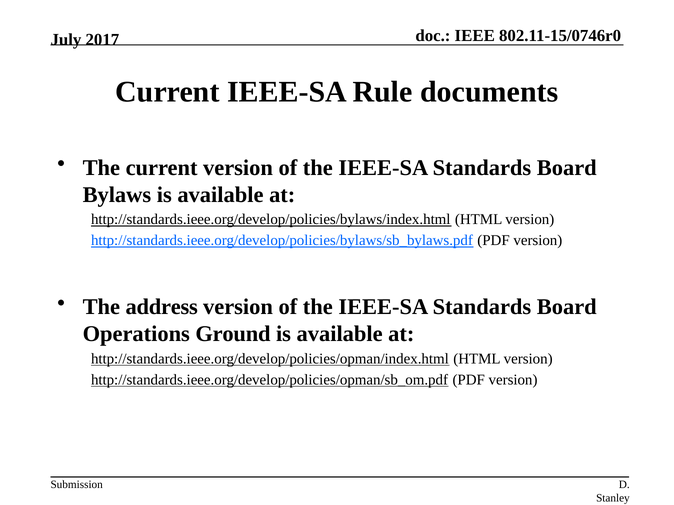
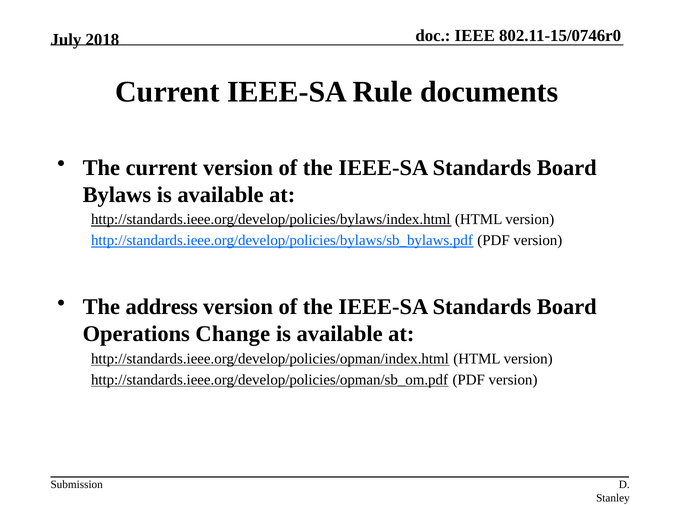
2017: 2017 -> 2018
Ground: Ground -> Change
